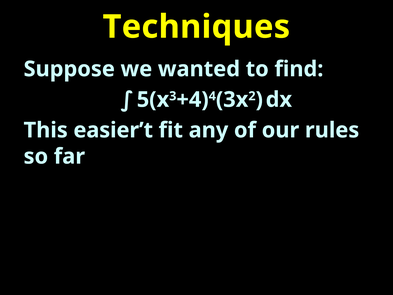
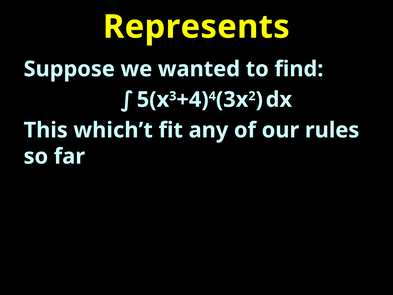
Techniques: Techniques -> Represents
easier’t: easier’t -> which’t
